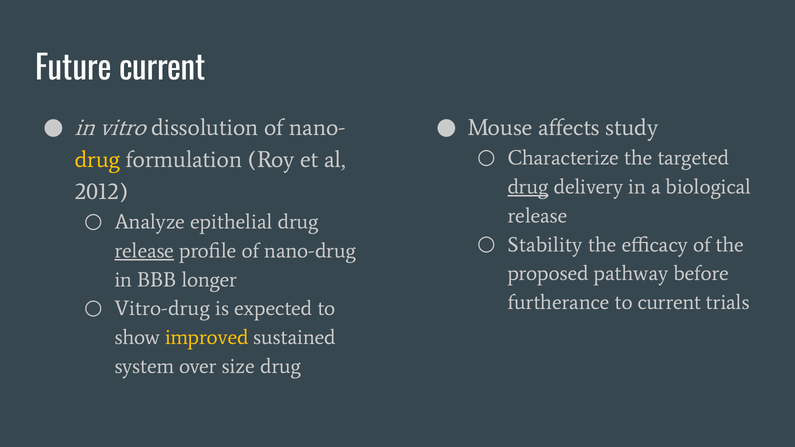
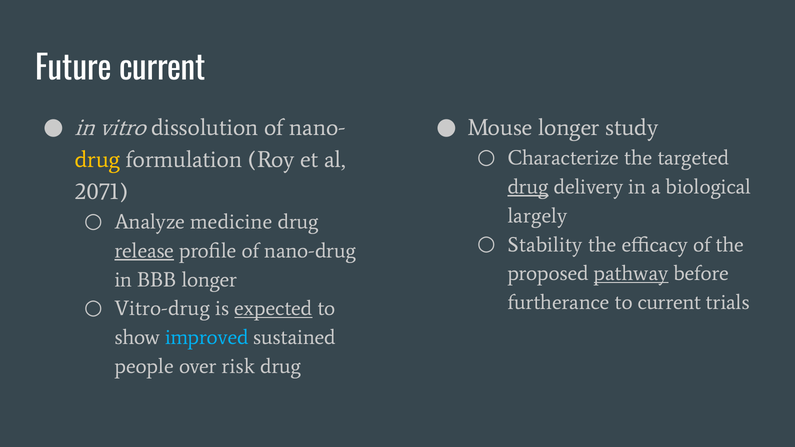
Mouse affects: affects -> longer
2012: 2012 -> 2071
release at (538, 216): release -> largely
epithelial: epithelial -> medicine
pathway underline: none -> present
expected underline: none -> present
improved colour: yellow -> light blue
system: system -> people
size: size -> risk
